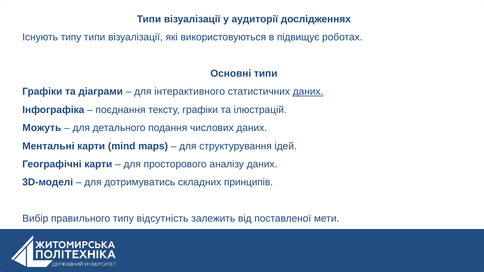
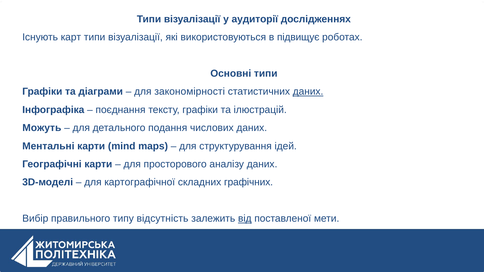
Існують типу: типу -> карт
інтерактивного: інтерактивного -> закономірності
дотримуватись: дотримуватись -> картографічної
принципів: принципів -> графічних
від underline: none -> present
